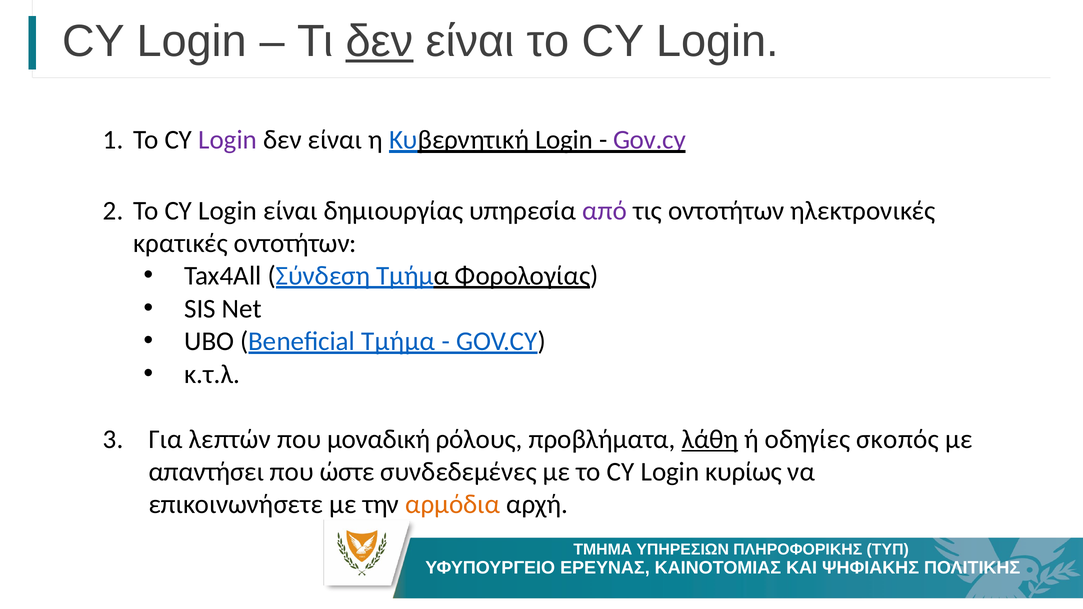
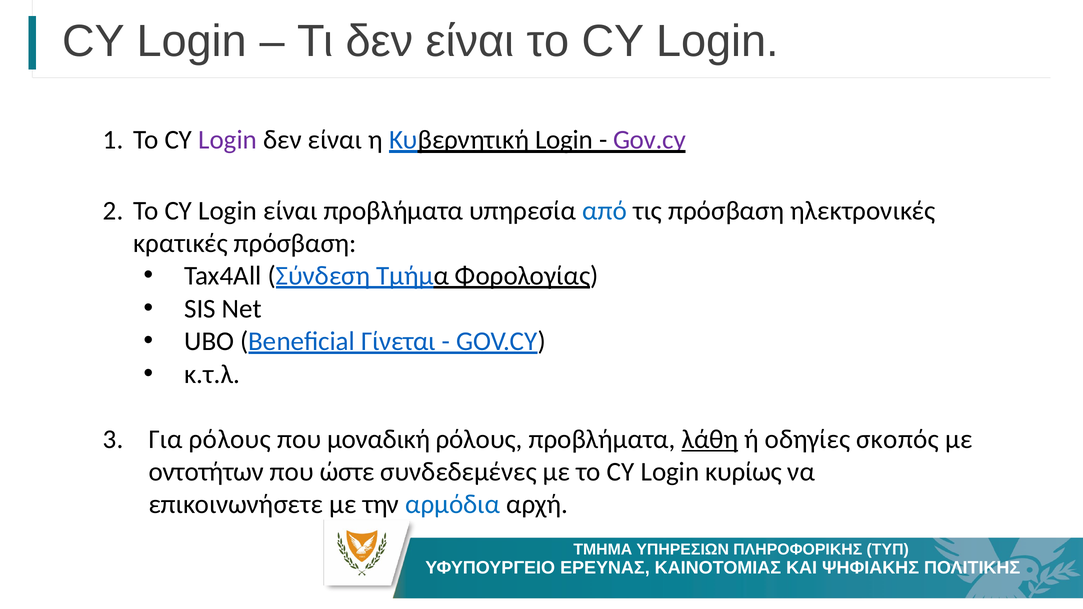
δεν at (379, 42) underline: present -> none
είναι δημιουργίας: δημιουργίας -> προβλήματα
από colour: purple -> blue
τις οντοτήτων: οντοτήτων -> πρόσβαση
κρατικές οντοτήτων: οντοτήτων -> πρόσβαση
Beneficial Τμήμα: Τμήμα -> Γίνεται
Για λεπτών: λεπτών -> ρόλους
απαντήσει: απαντήσει -> οντοτήτων
αρμόδια colour: orange -> blue
